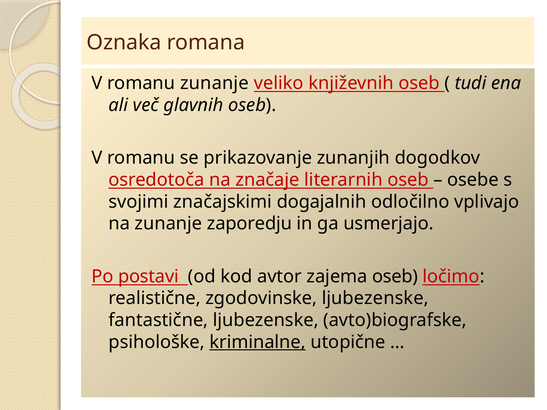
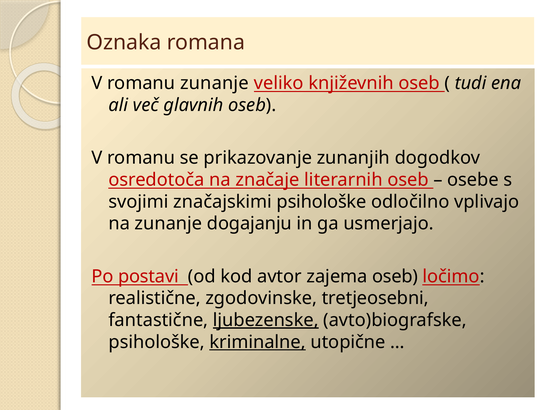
značajskimi dogajalnih: dogajalnih -> psihološke
zaporedju: zaporedju -> dogajanju
zgodovinske ljubezenske: ljubezenske -> tretjeosebni
ljubezenske at (266, 320) underline: none -> present
